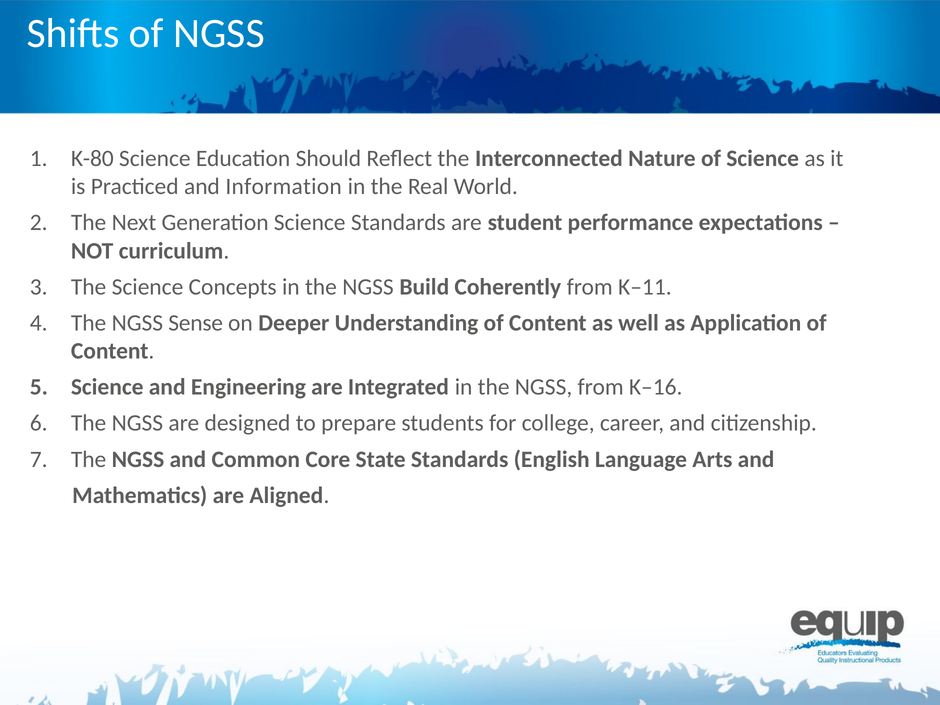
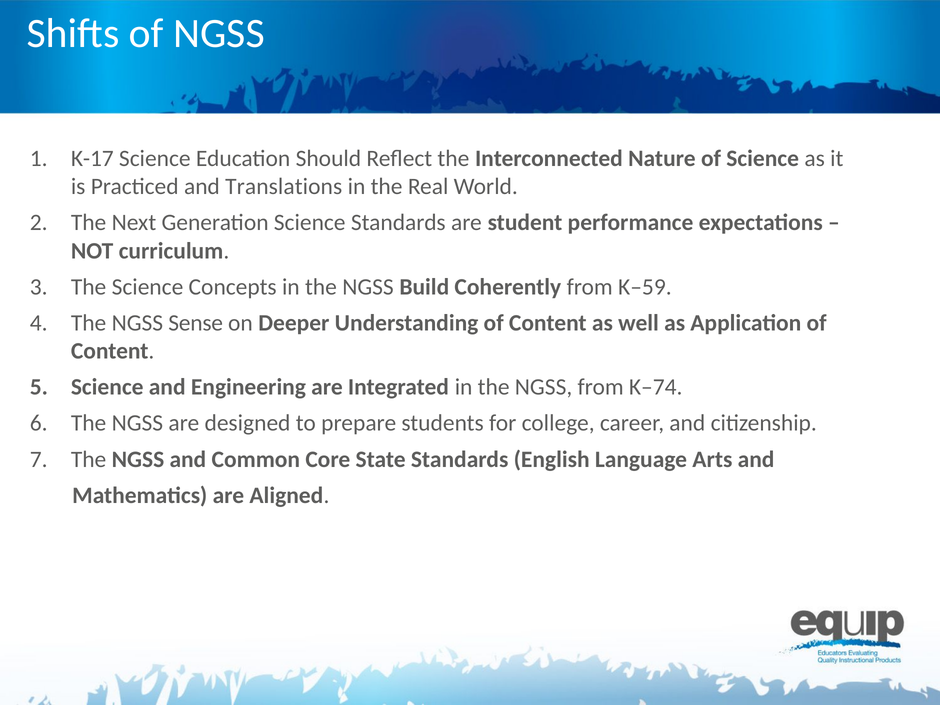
K-80: K-80 -> K-17
Information: Information -> Translations
K–11: K–11 -> K–59
K–16: K–16 -> K–74
